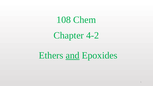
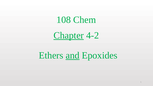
Chapter underline: none -> present
